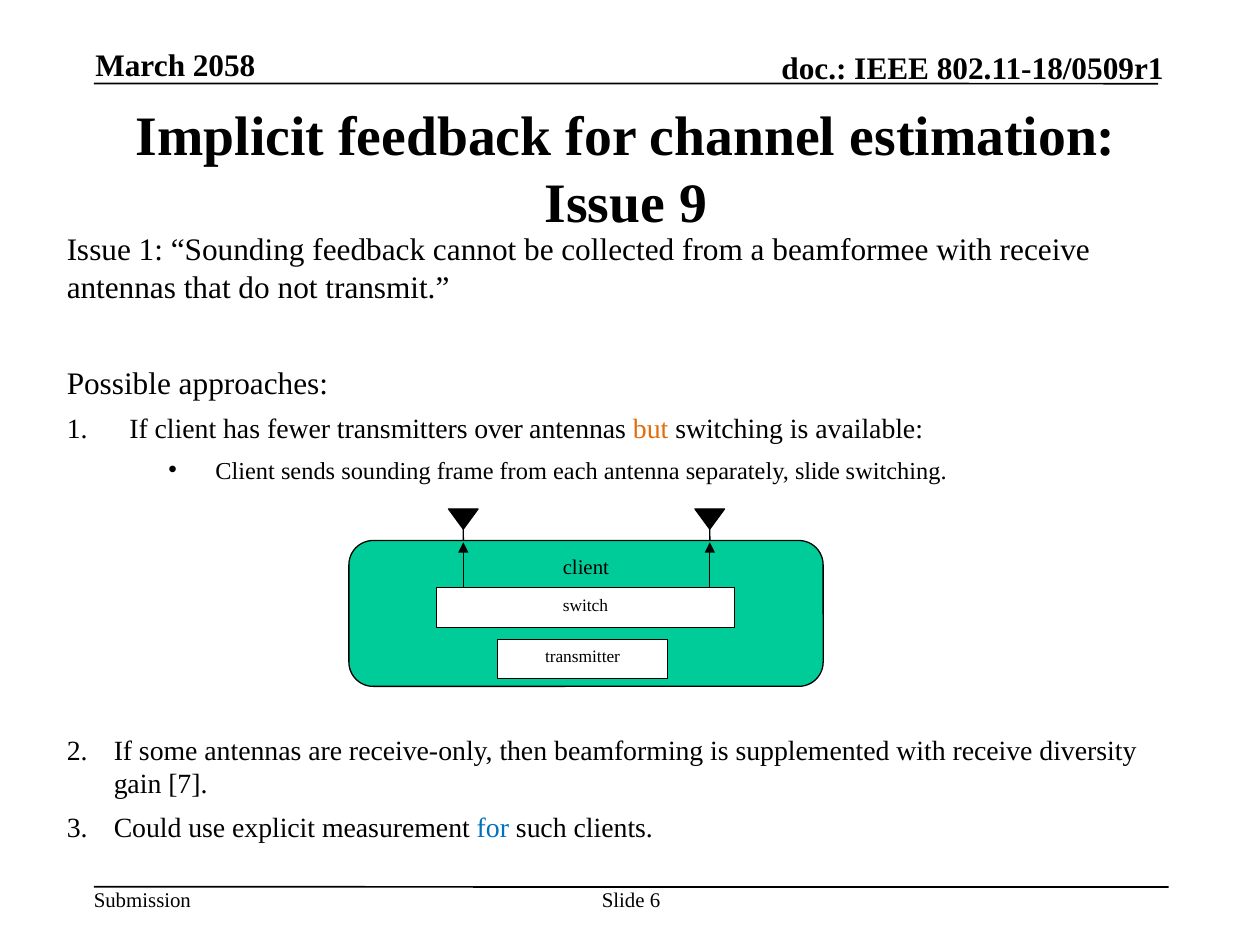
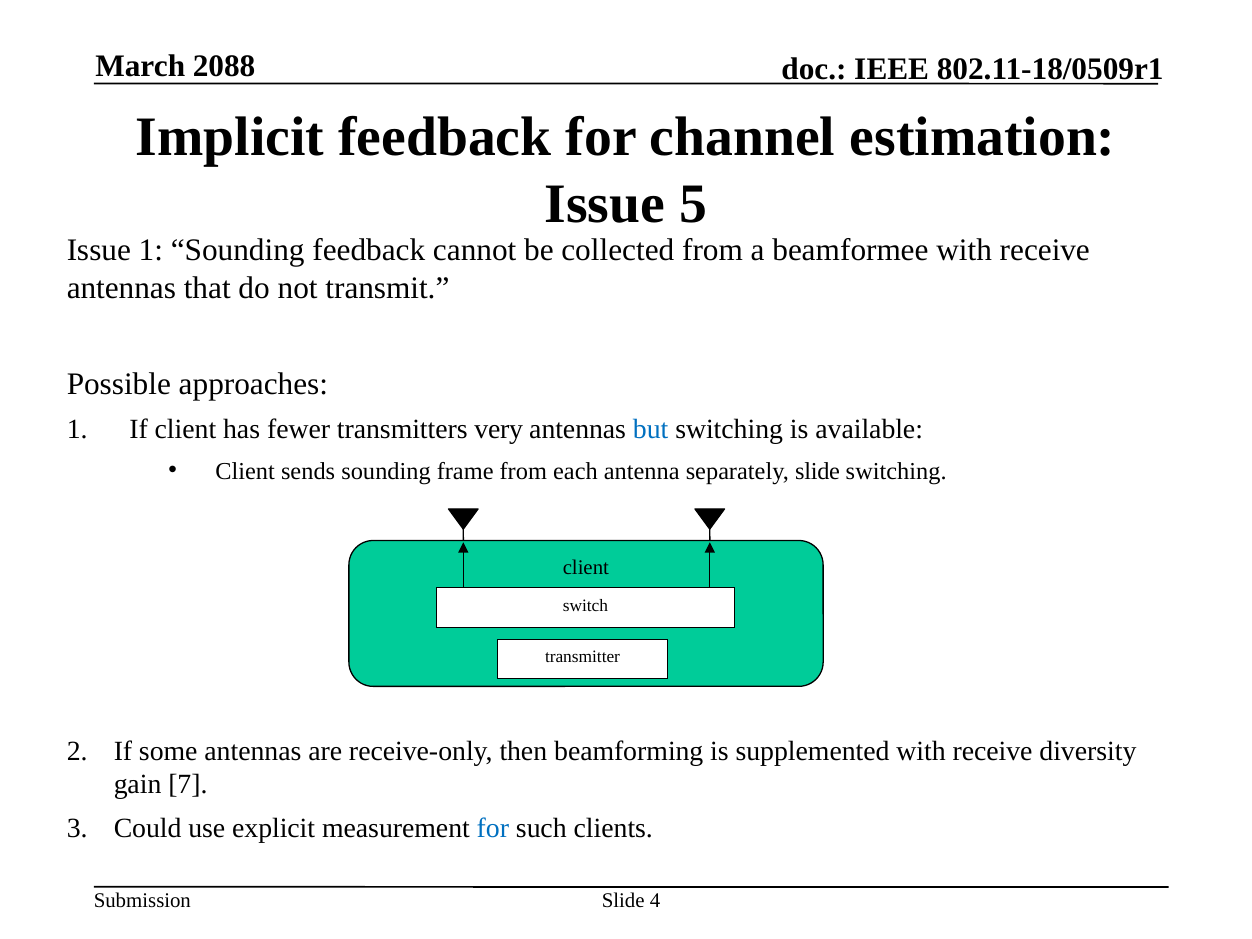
2058: 2058 -> 2088
9: 9 -> 5
over: over -> very
but colour: orange -> blue
6: 6 -> 4
